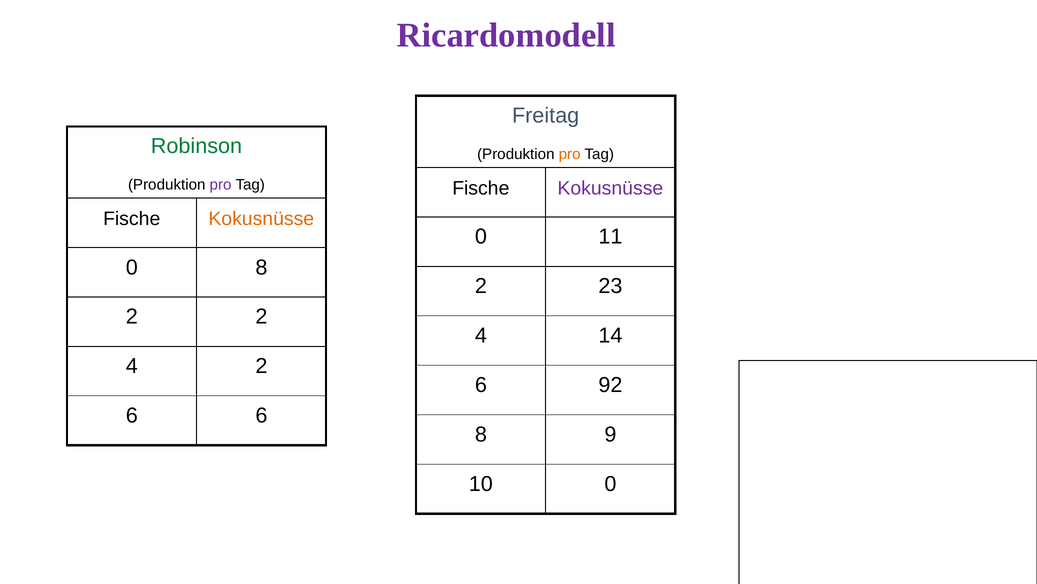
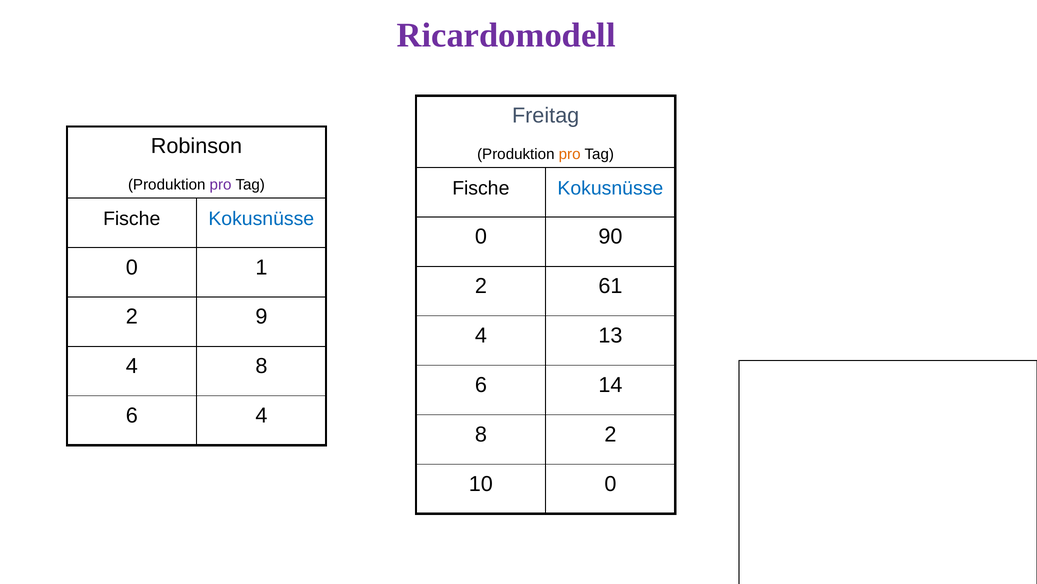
Robinson colour: green -> black
Kokusnüsse at (610, 188) colour: purple -> blue
Kokusnüsse at (261, 219) colour: orange -> blue
11: 11 -> 90
0 8: 8 -> 1
23: 23 -> 61
2 2: 2 -> 9
14: 14 -> 13
4 2: 2 -> 8
92: 92 -> 14
6 6: 6 -> 4
8 9: 9 -> 2
